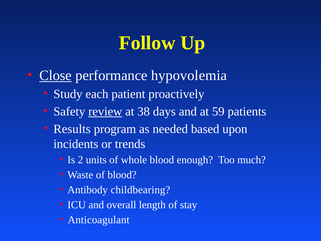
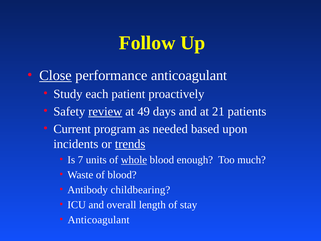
performance hypovolemia: hypovolemia -> anticoagulant
38: 38 -> 49
59: 59 -> 21
Results: Results -> Current
trends underline: none -> present
2: 2 -> 7
whole underline: none -> present
